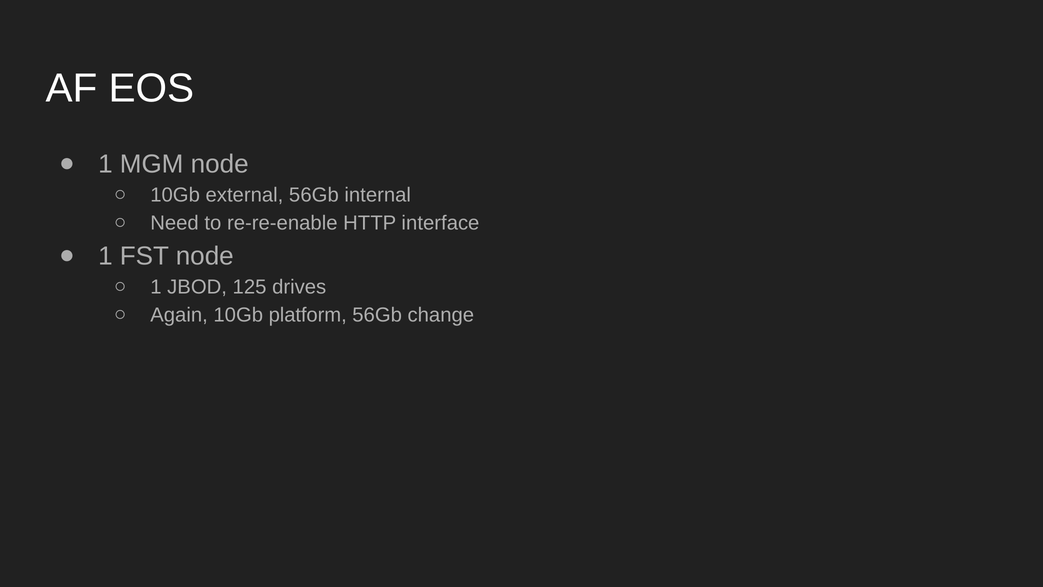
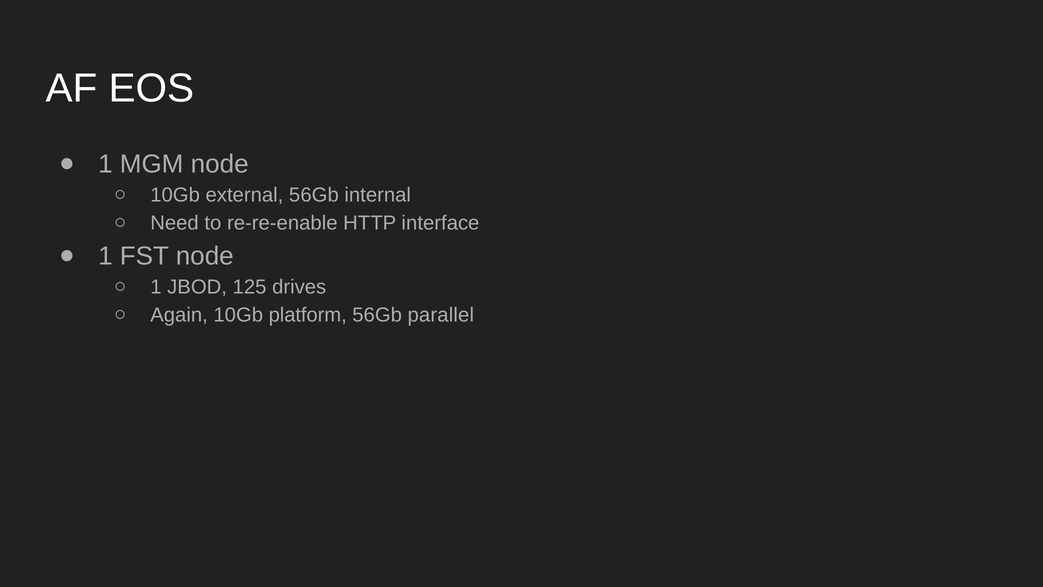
change: change -> parallel
